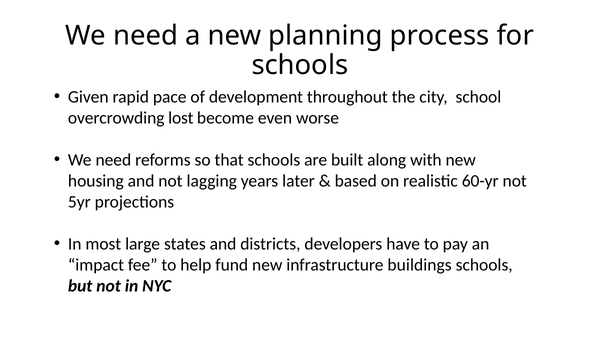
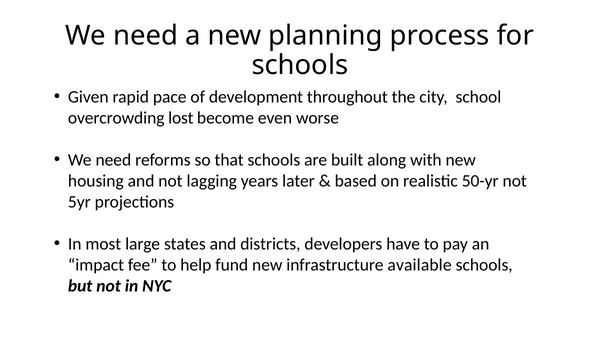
60-yr: 60-yr -> 50-yr
buildings: buildings -> available
